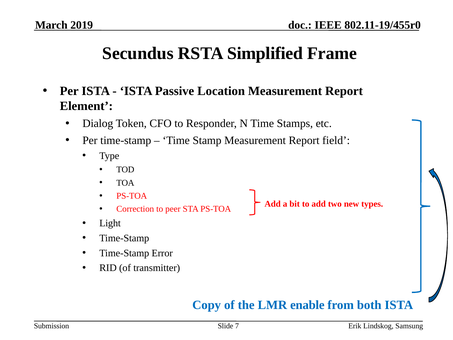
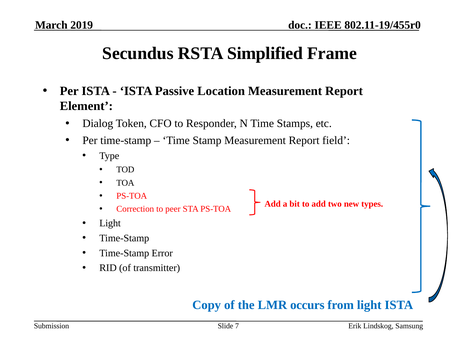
enable: enable -> occurs
from both: both -> light
